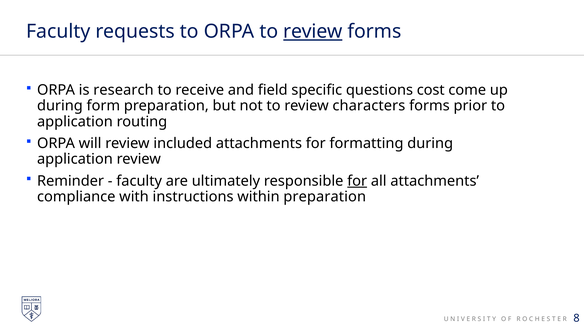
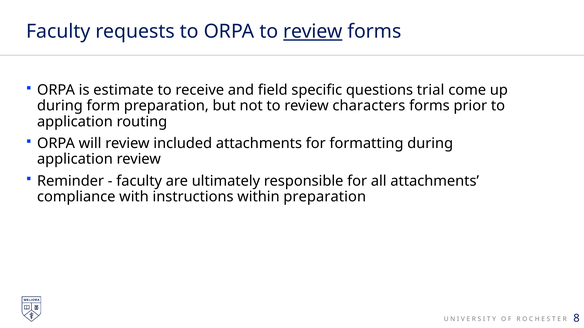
research: research -> estimate
cost: cost -> trial
for at (357, 181) underline: present -> none
